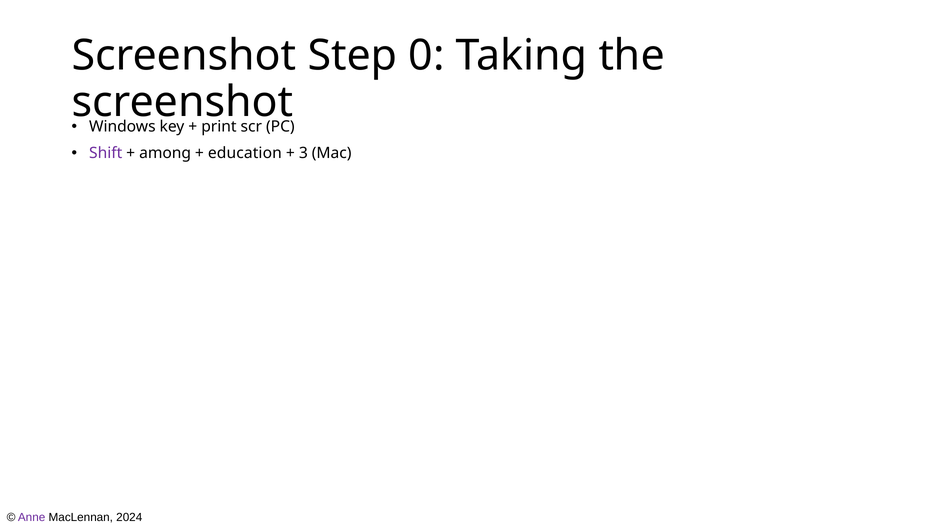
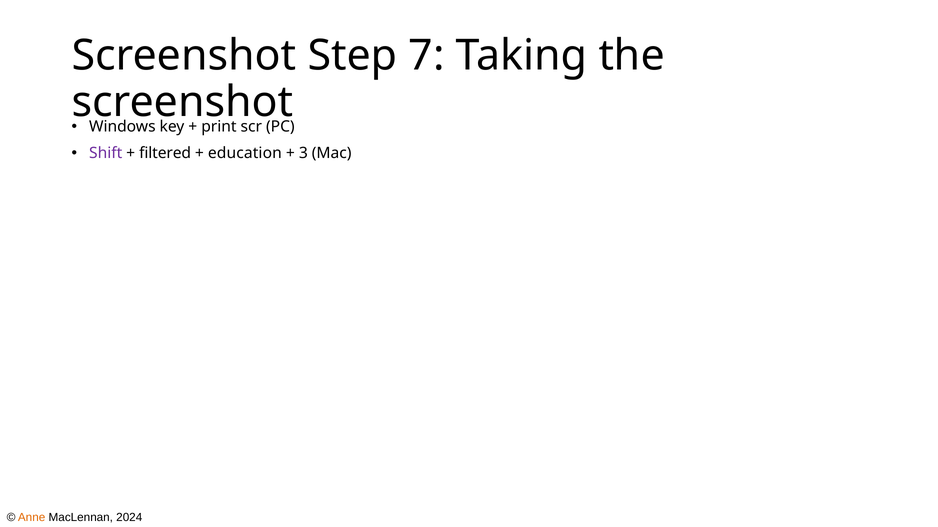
0: 0 -> 7
among: among -> filtered
Anne colour: purple -> orange
